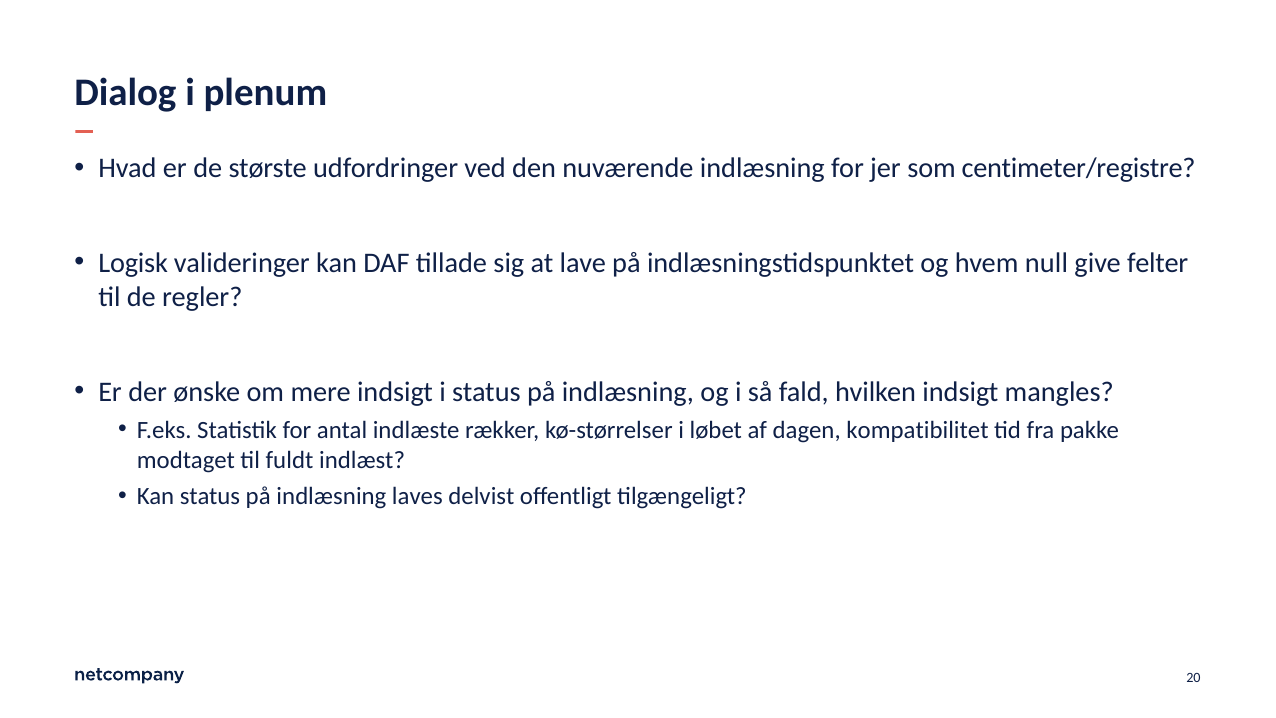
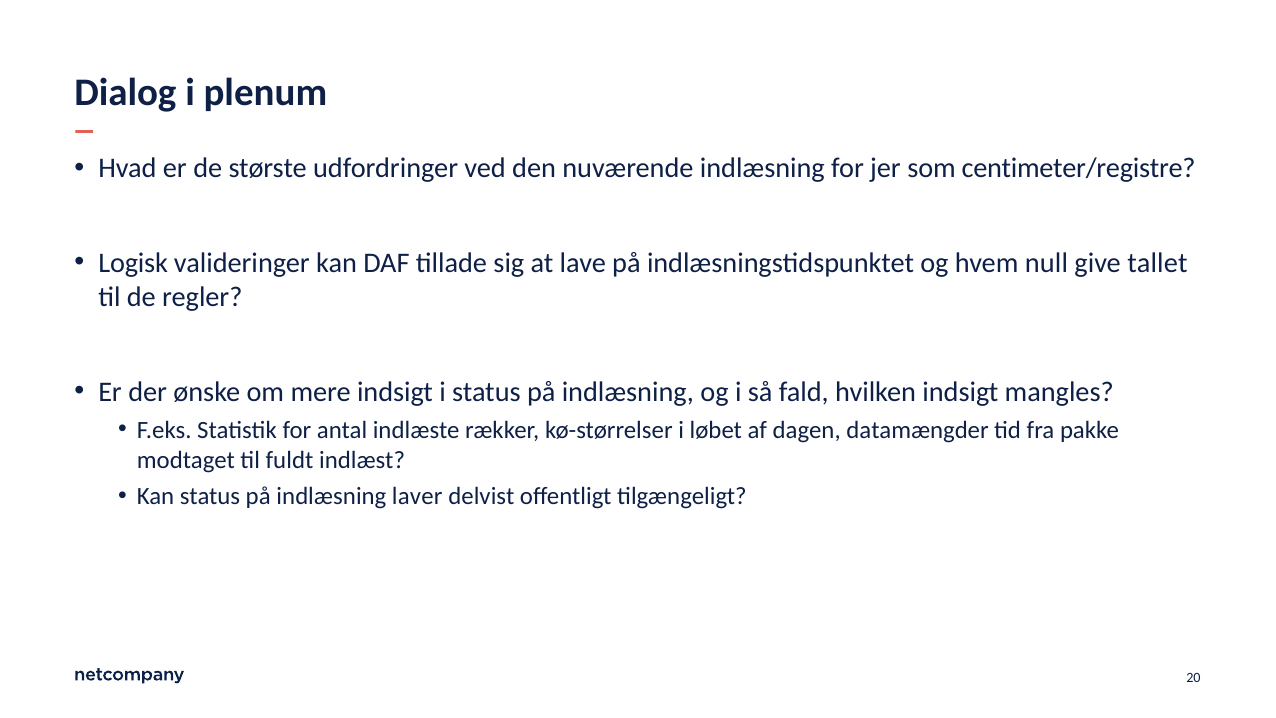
felter: felter -> tallet
kompatibilitet: kompatibilitet -> datamængder
laves: laves -> laver
